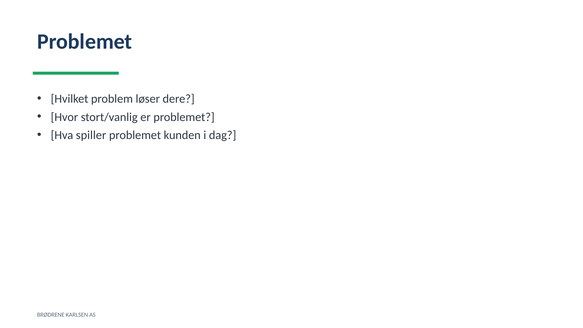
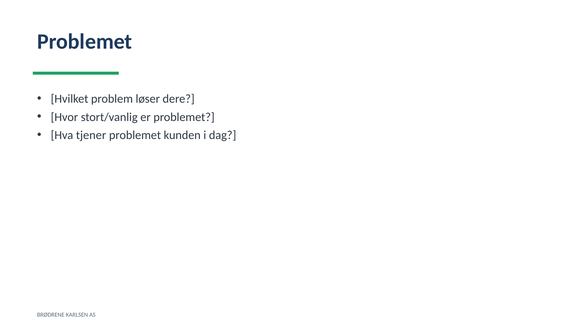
spiller: spiller -> tjener
